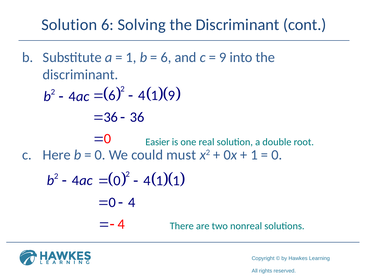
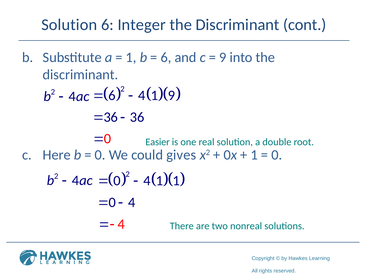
Solving: Solving -> Integer
must: must -> gives
